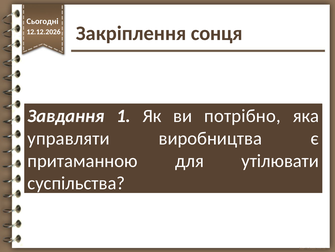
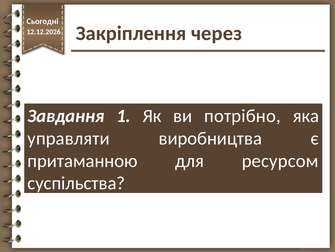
сонця: сонця -> через
утілювати: утілювати -> ресурсом
